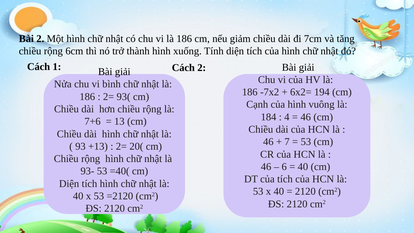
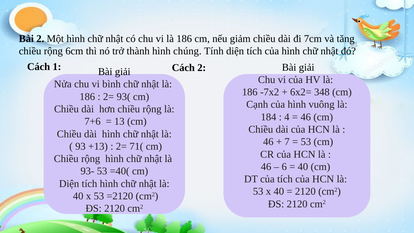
xuống: xuống -> chúng
194: 194 -> 348
20(: 20( -> 71(
